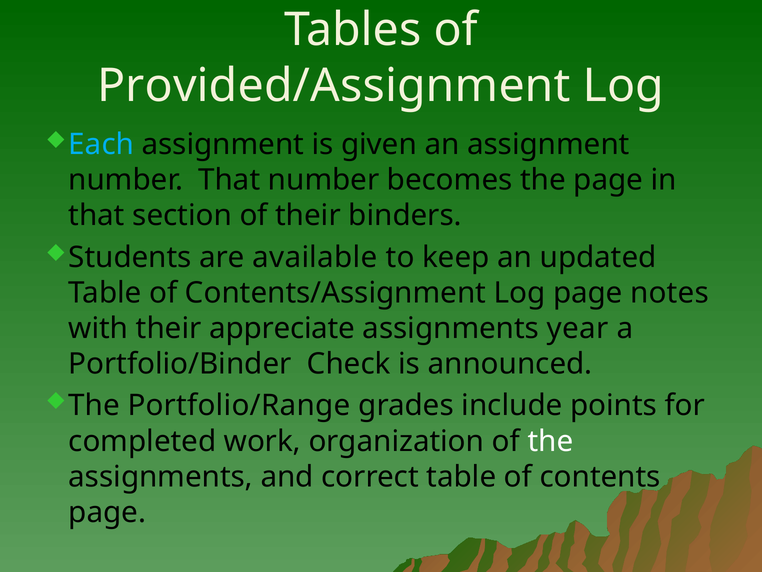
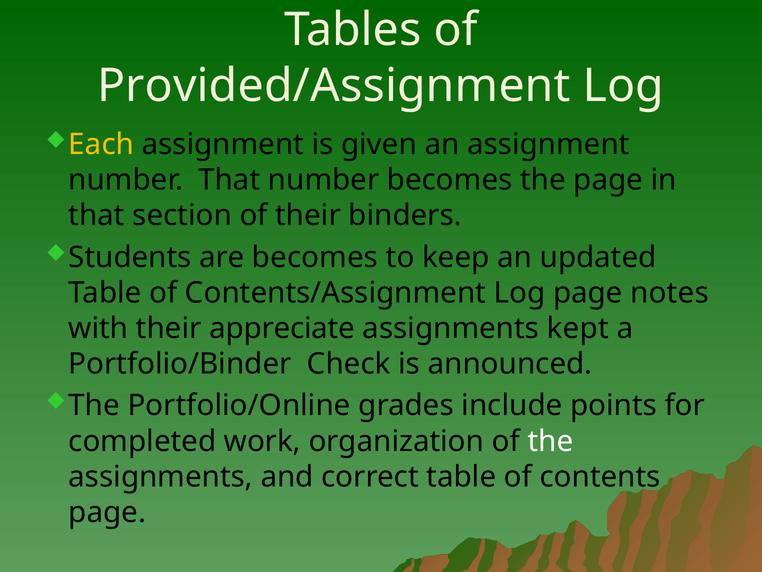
Each colour: light blue -> yellow
are available: available -> becomes
year: year -> kept
Portfolio/Range: Portfolio/Range -> Portfolio/Online
